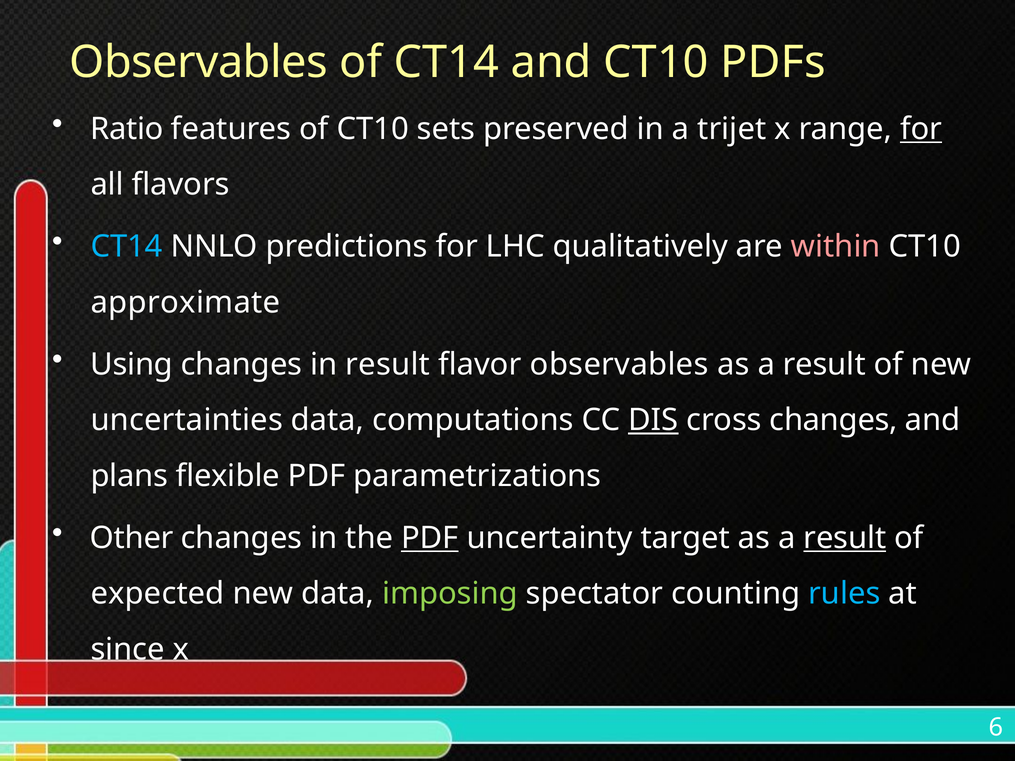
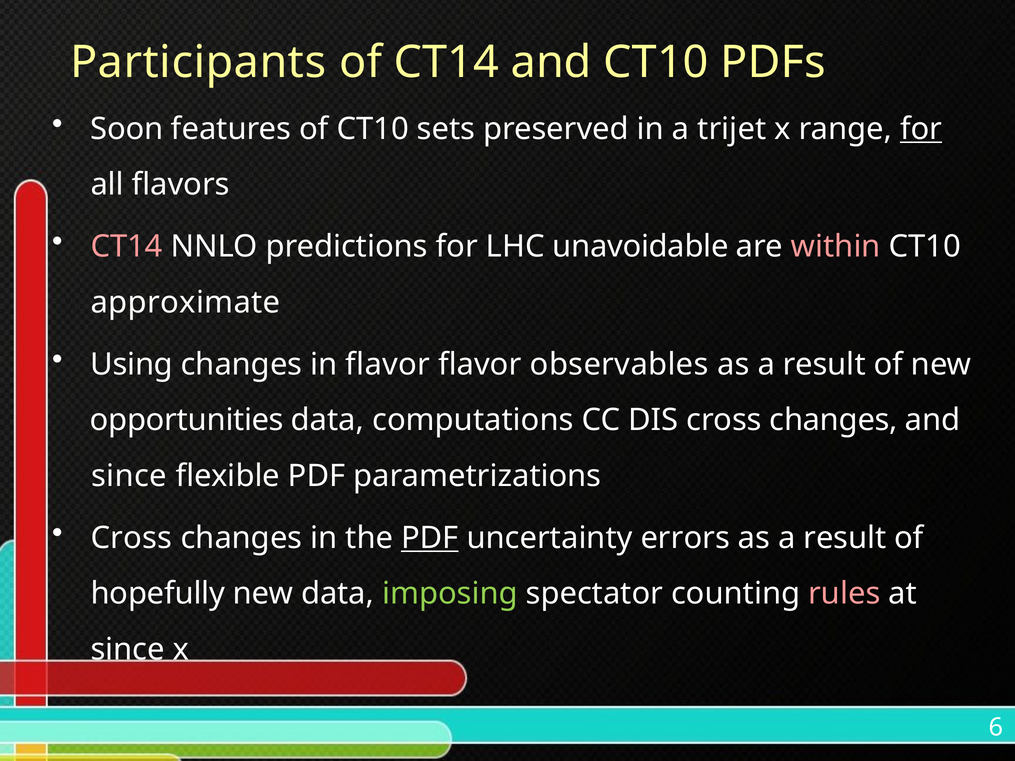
Observables at (199, 62): Observables -> Participants
Ratio: Ratio -> Soon
CT14 at (127, 247) colour: light blue -> pink
qualitatively: qualitatively -> unavoidable
in result: result -> flavor
uncertainties: uncertainties -> opportunities
DIS underline: present -> none
plans at (129, 476): plans -> since
Other at (132, 538): Other -> Cross
target: target -> errors
result at (845, 538) underline: present -> none
expected: expected -> hopefully
rules colour: light blue -> pink
